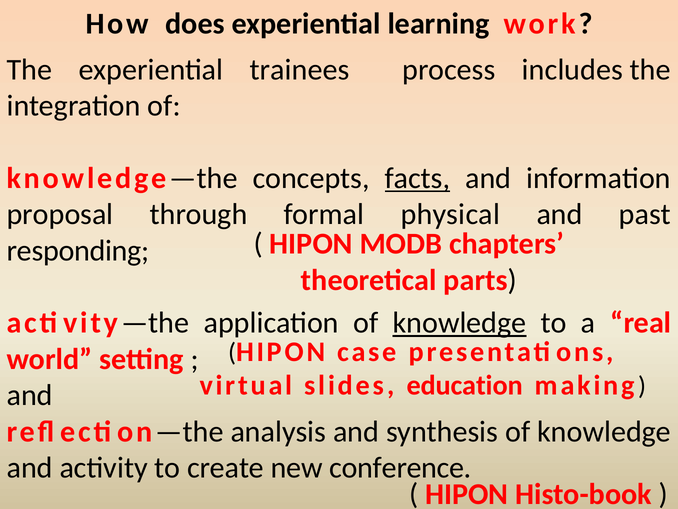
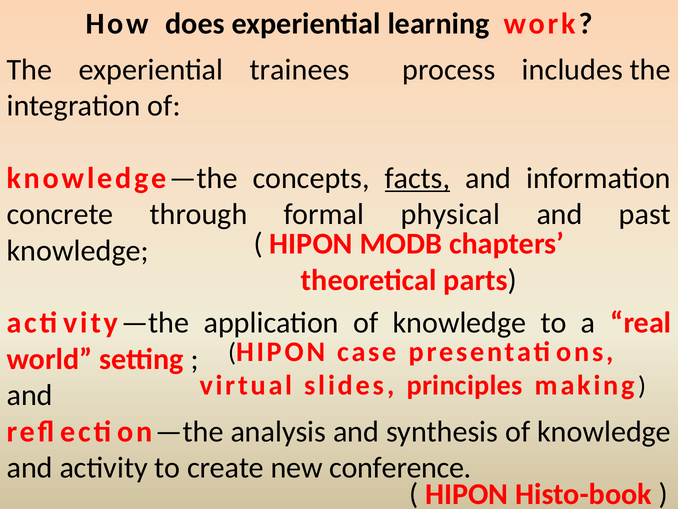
proposal: proposal -> concrete
responding at (78, 250): responding -> knowledge
knowledge at (460, 323) underline: present -> none
education: education -> principles
